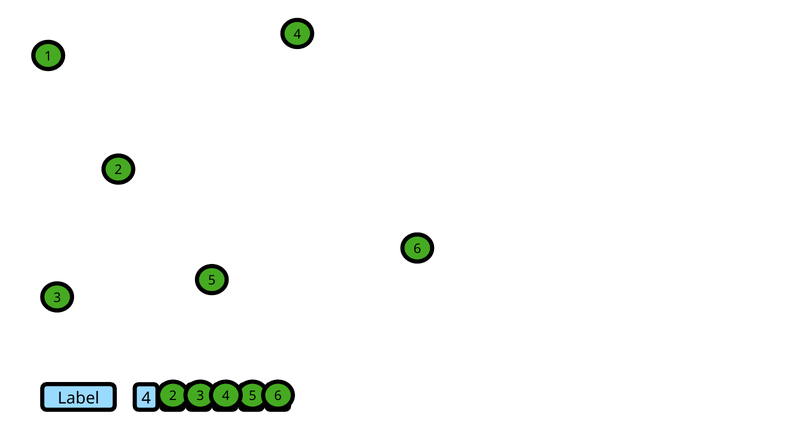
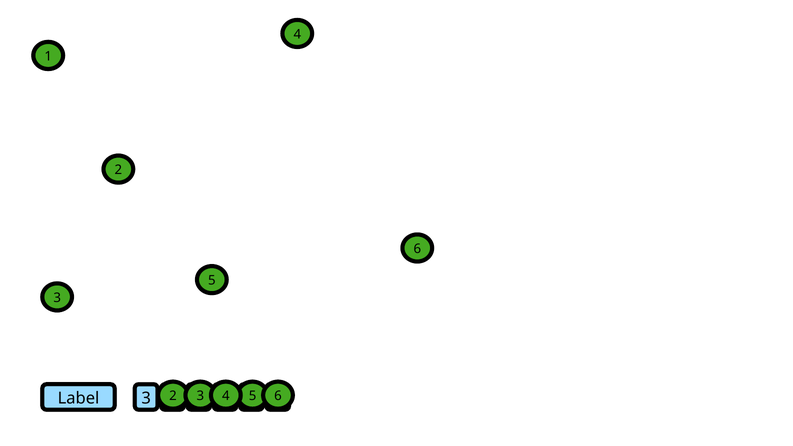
Label 4: 4 -> 3
